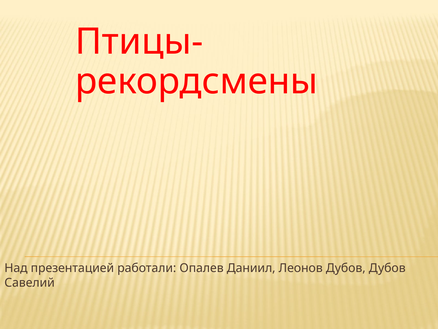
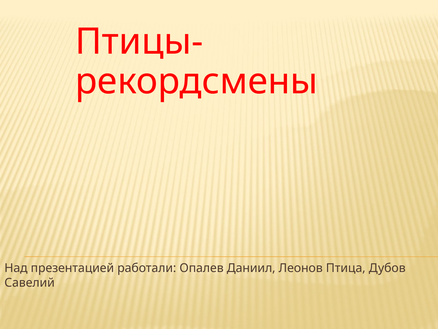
Леонов Дубов: Дубов -> Птица
